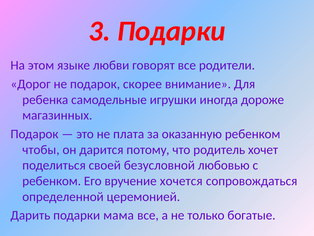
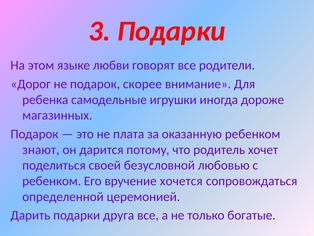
чтобы: чтобы -> знают
мама: мама -> друга
